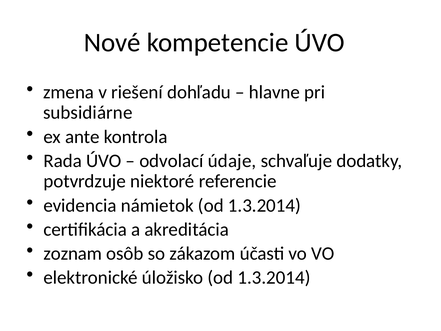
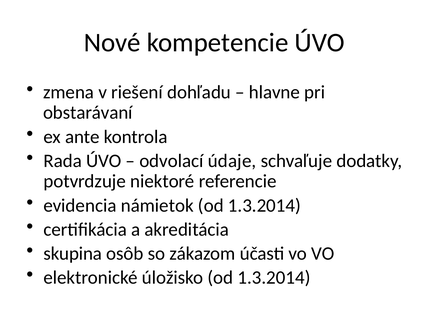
subsidiárne: subsidiárne -> obstarávaní
zoznam: zoznam -> skupina
